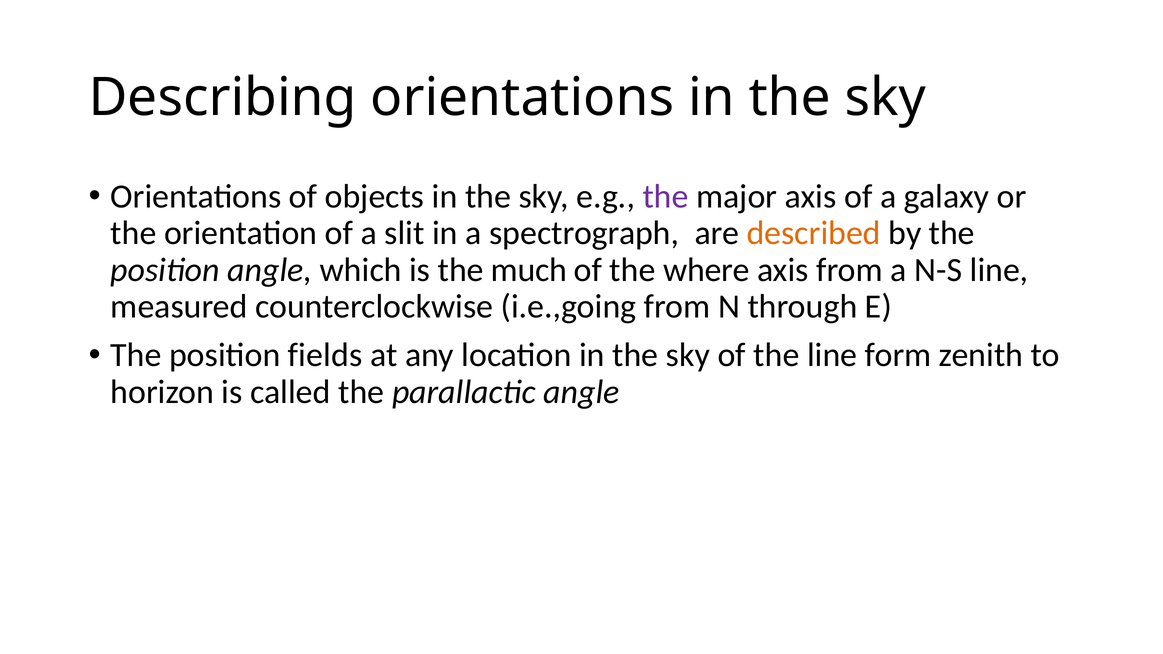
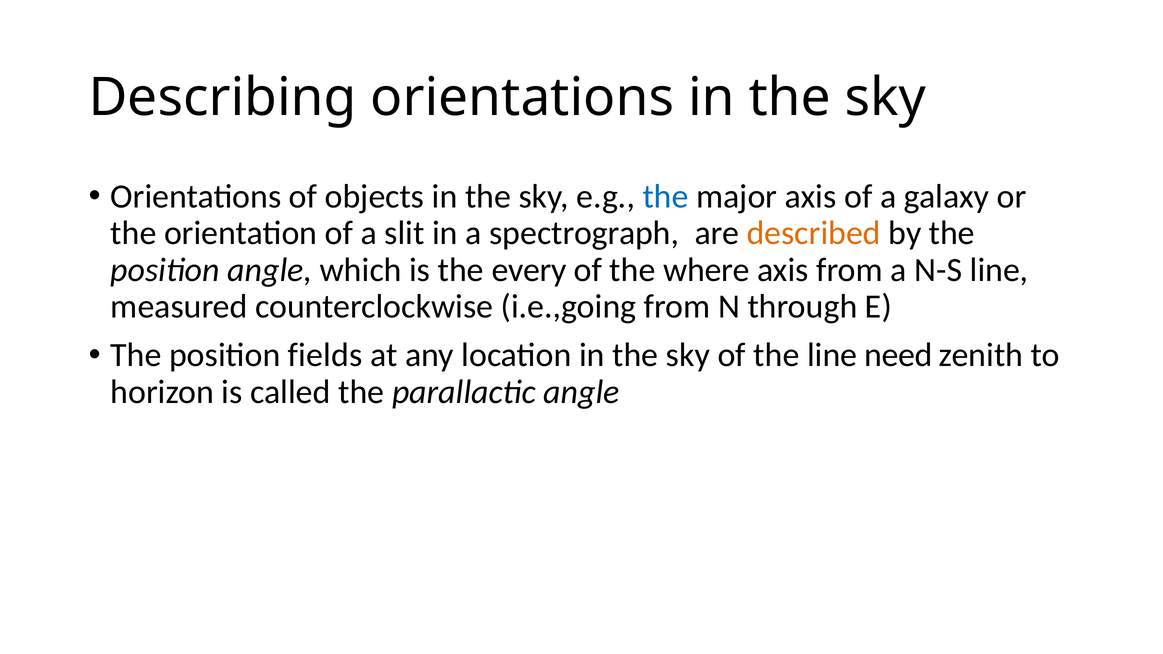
the at (666, 197) colour: purple -> blue
much: much -> every
form: form -> need
